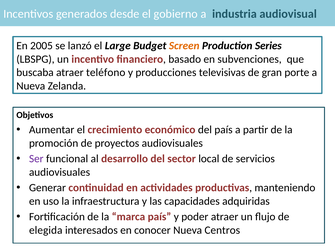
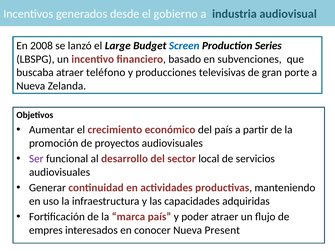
2005: 2005 -> 2008
Screen colour: orange -> blue
elegida: elegida -> empres
Centros: Centros -> Present
